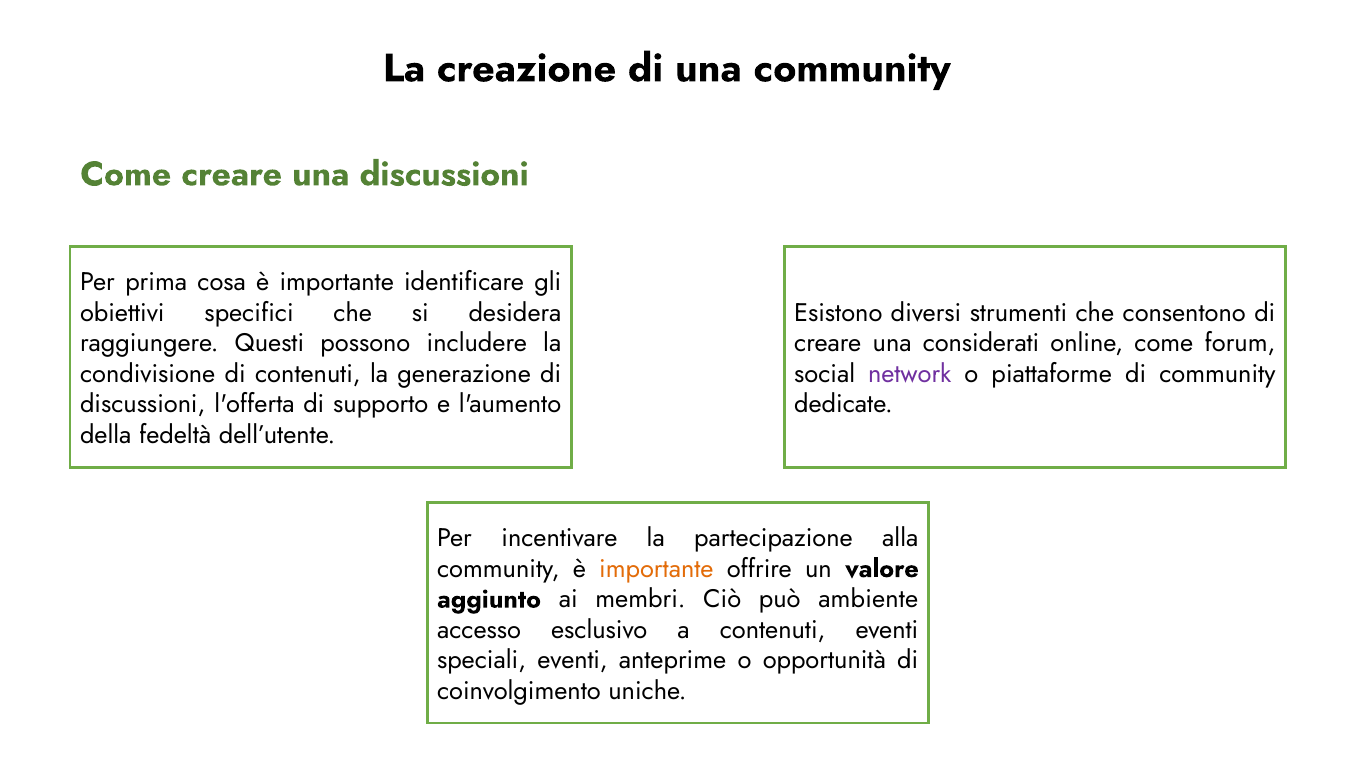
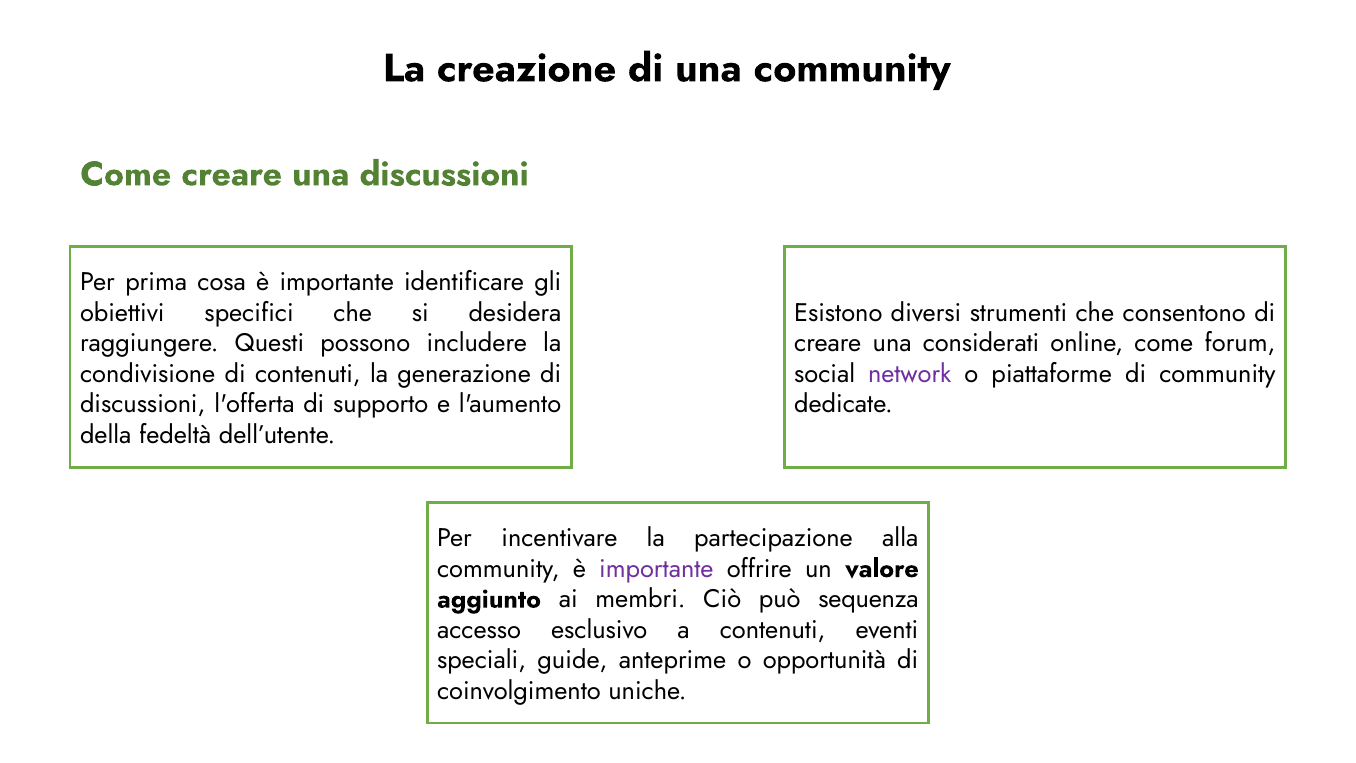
importante at (656, 569) colour: orange -> purple
ambiente: ambiente -> sequenza
speciali eventi: eventi -> guide
